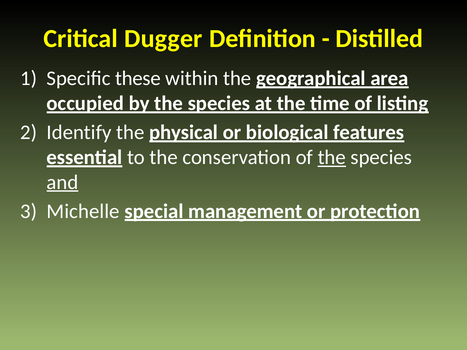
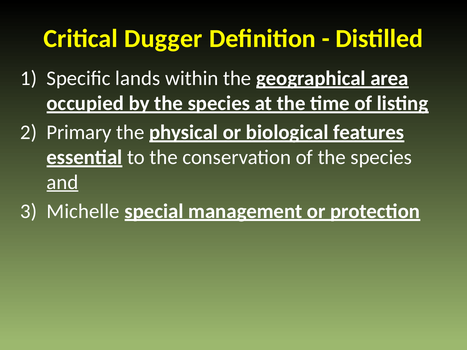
these: these -> lands
Identify: Identify -> Primary
the at (332, 157) underline: present -> none
